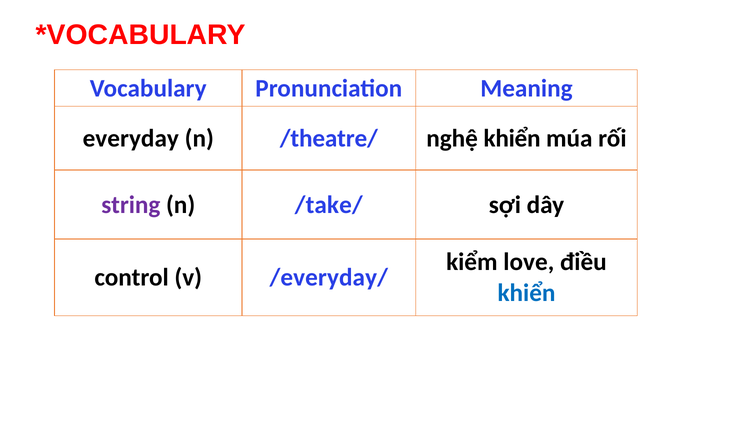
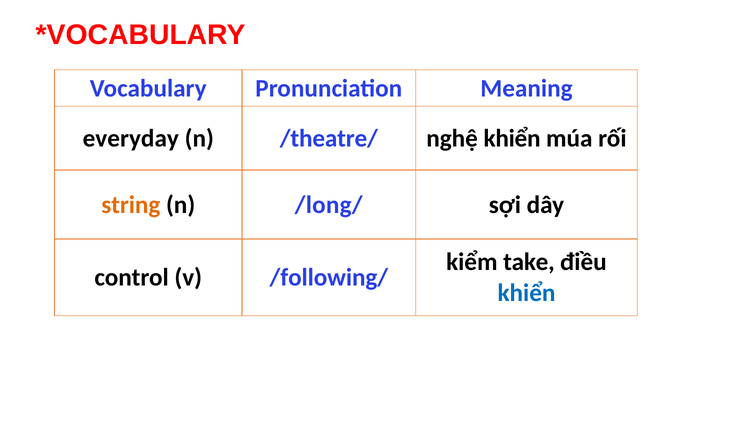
string colour: purple -> orange
/take/: /take/ -> /long/
love: love -> take
/everyday/: /everyday/ -> /following/
